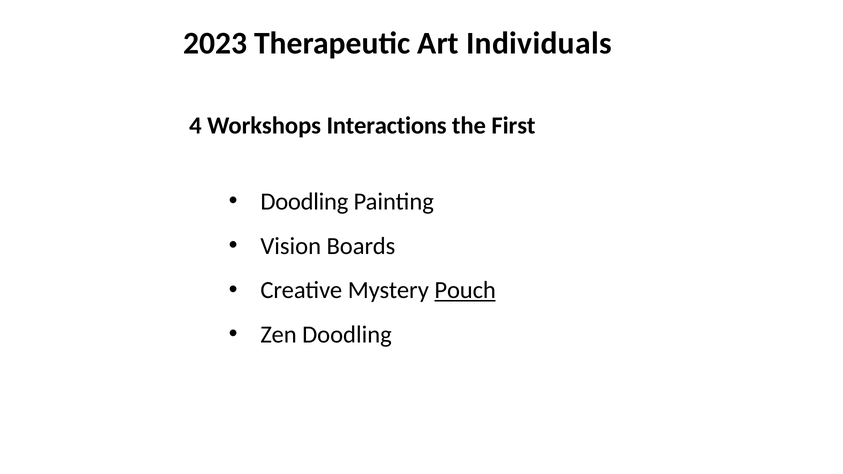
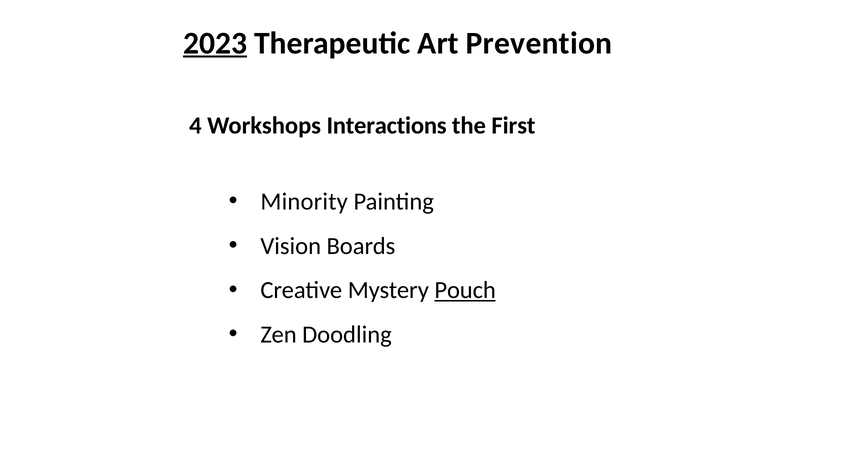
2023 underline: none -> present
Individuals: Individuals -> Prevention
Doodling at (304, 202): Doodling -> Minority
